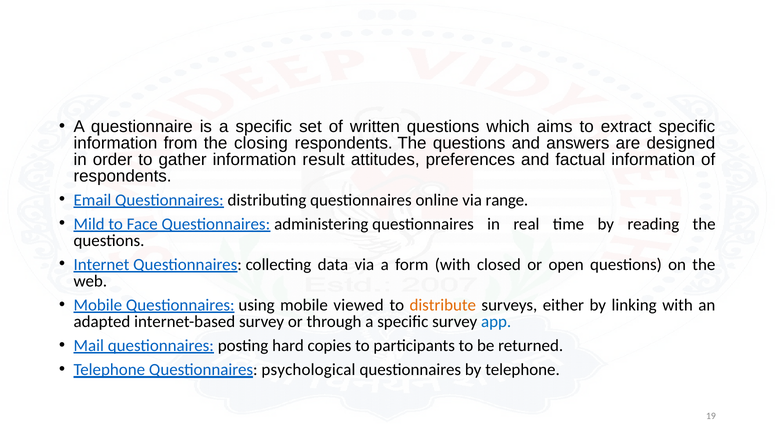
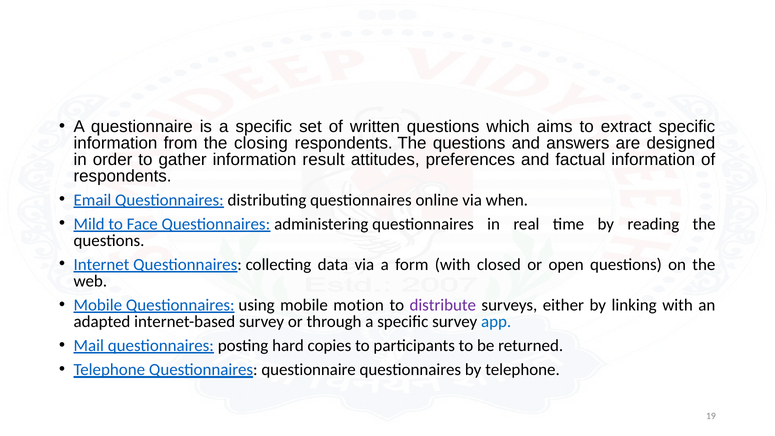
range: range -> when
viewed: viewed -> motion
distribute colour: orange -> purple
Questionnaires psychological: psychological -> questionnaire
